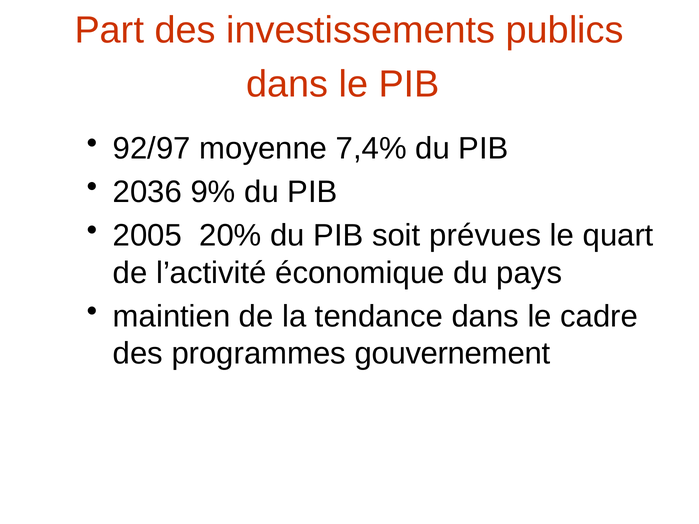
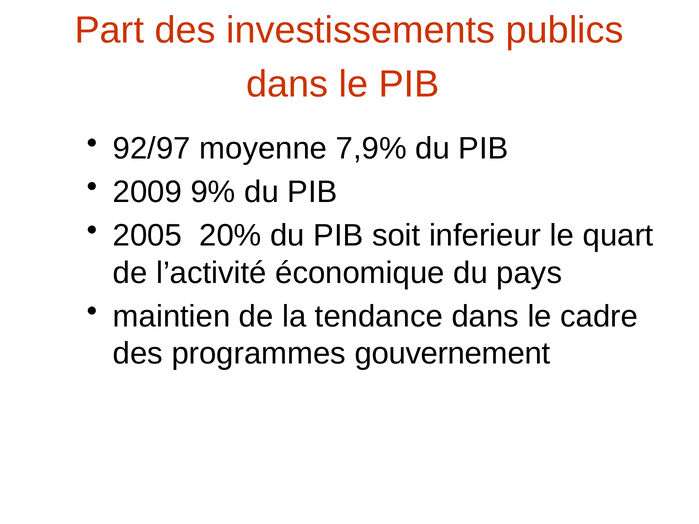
7,4%: 7,4% -> 7,9%
2036: 2036 -> 2009
prévues: prévues -> inferieur
